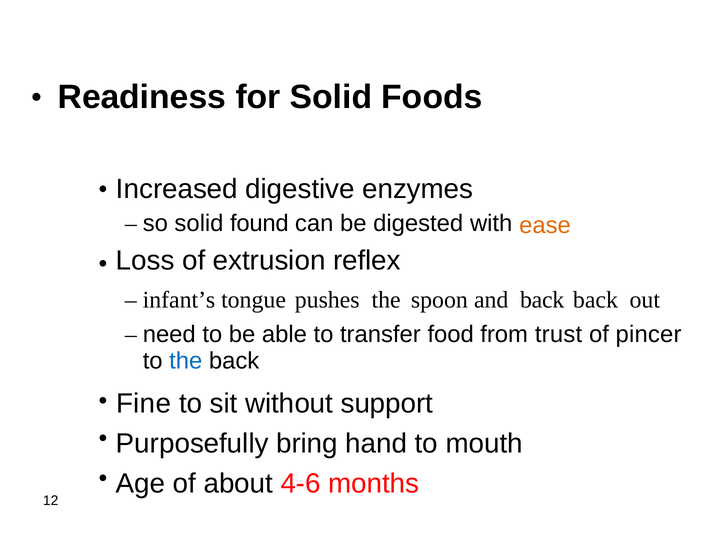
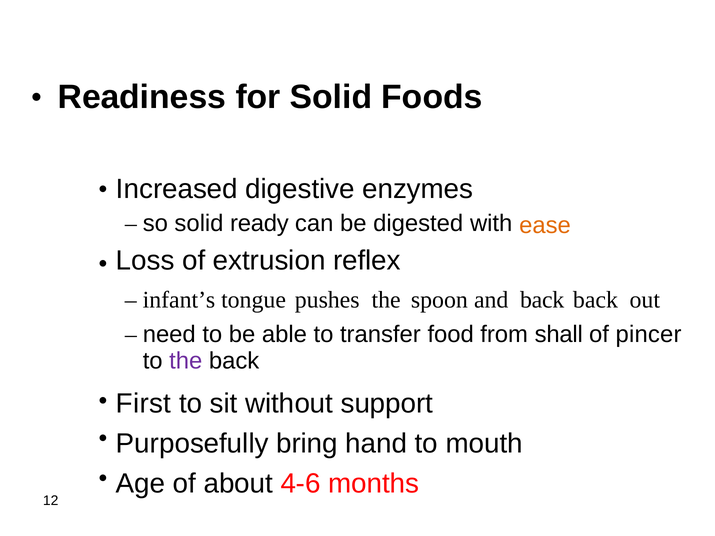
found: found -> ready
trust: trust -> shall
the at (186, 361) colour: blue -> purple
Fine: Fine -> First
